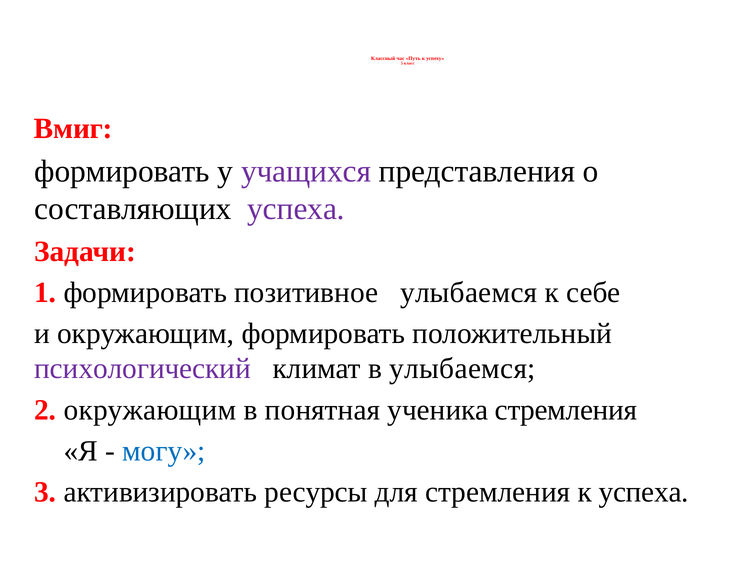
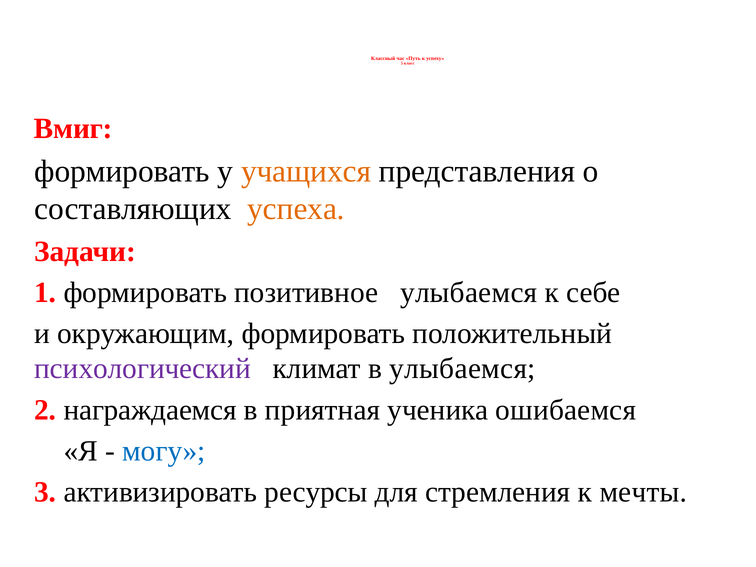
учащихся colour: purple -> orange
успеха at (296, 209) colour: purple -> orange
2 окружающим: окружающим -> награждаемся
понятная: понятная -> приятная
ученика стремления: стремления -> ошибаемся
к успеха: успеха -> мечты
